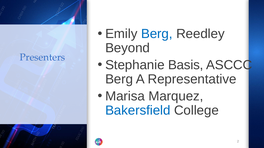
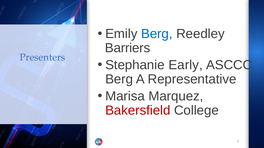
Beyond: Beyond -> Barriers
Basis: Basis -> Early
Bakersfield colour: blue -> red
